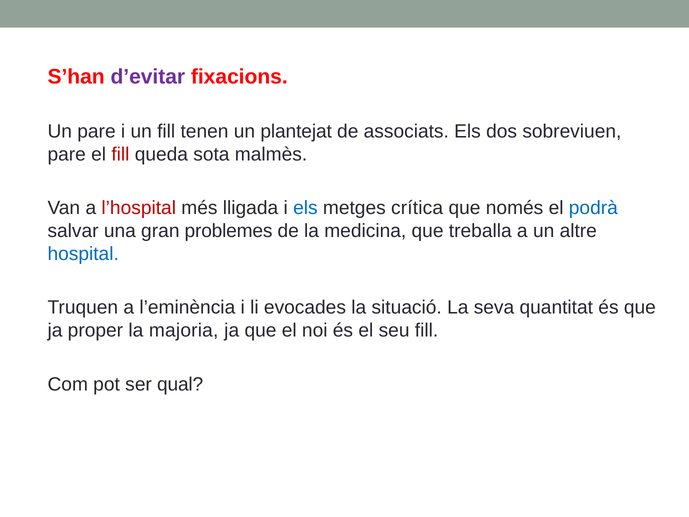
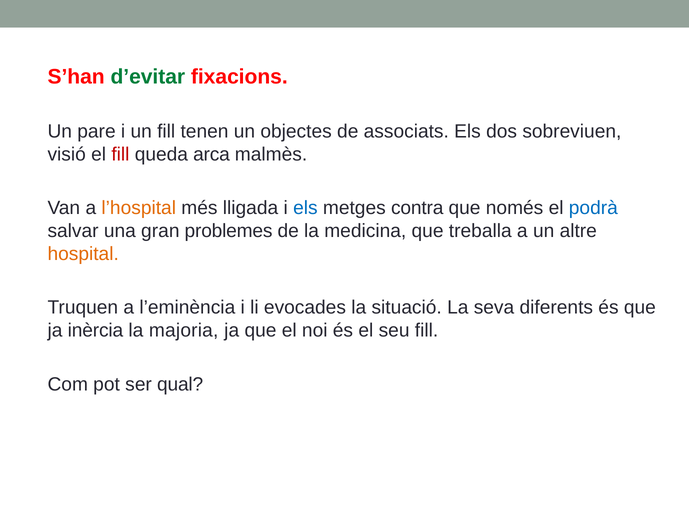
d’evitar colour: purple -> green
plantejat: plantejat -> objectes
pare at (67, 154): pare -> visió
sota: sota -> arca
l’hospital colour: red -> orange
crítica: crítica -> contra
hospital colour: blue -> orange
quantitat: quantitat -> diferents
proper: proper -> inèrcia
